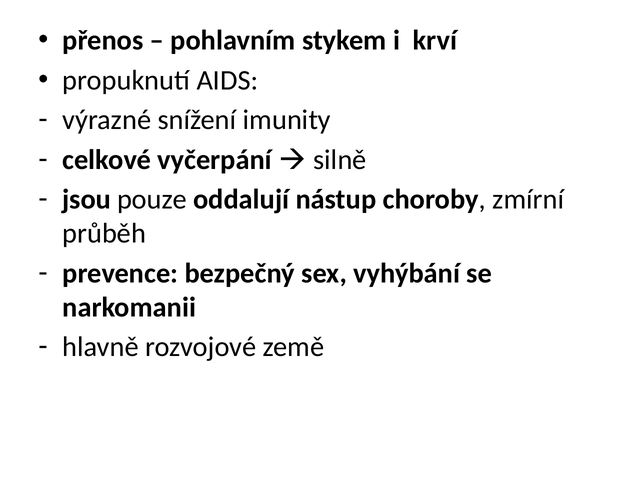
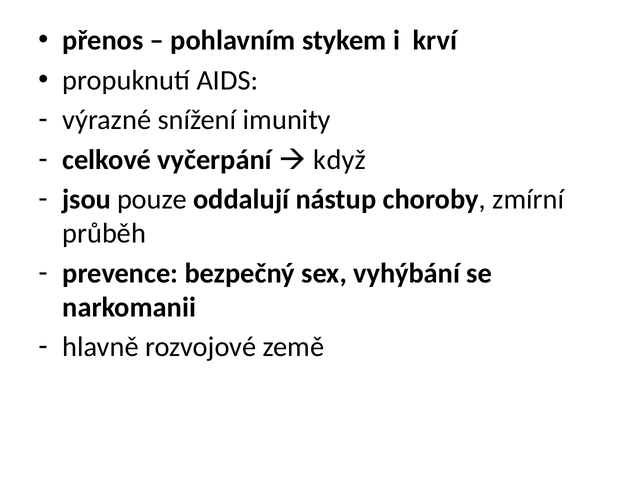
silně: silně -> když
